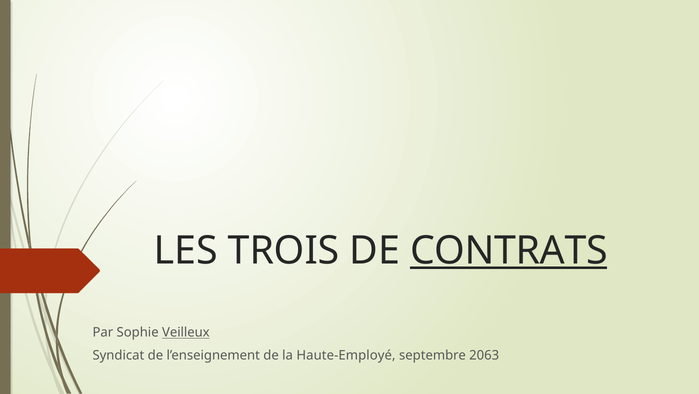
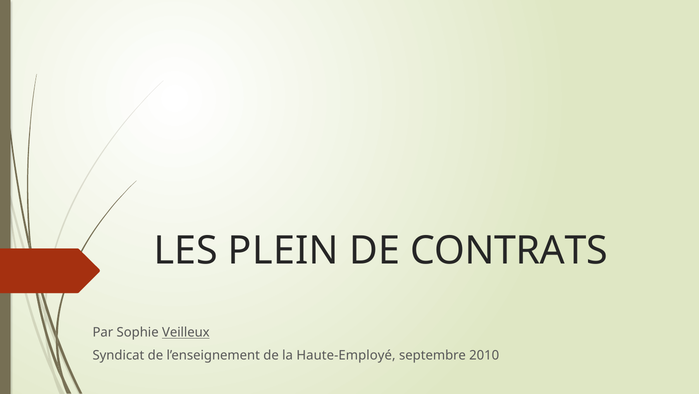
TROIS: TROIS -> PLEIN
CONTRATS underline: present -> none
2063: 2063 -> 2010
